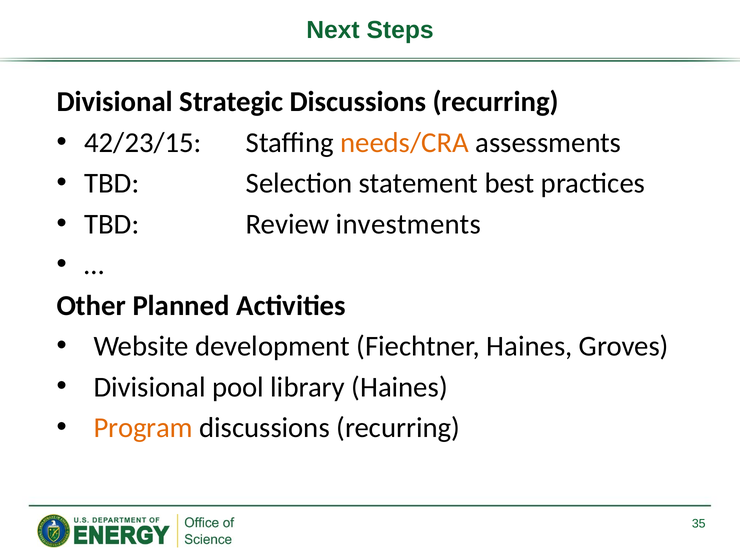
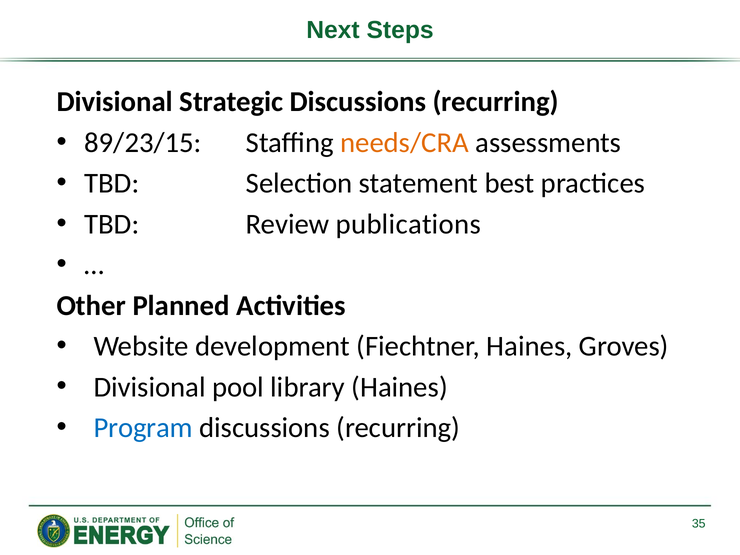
42/23/15: 42/23/15 -> 89/23/15
investments: investments -> publications
Program colour: orange -> blue
